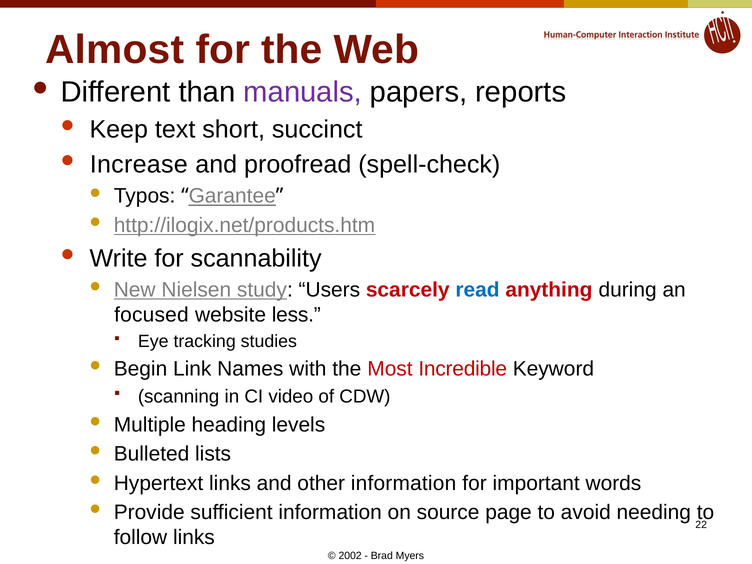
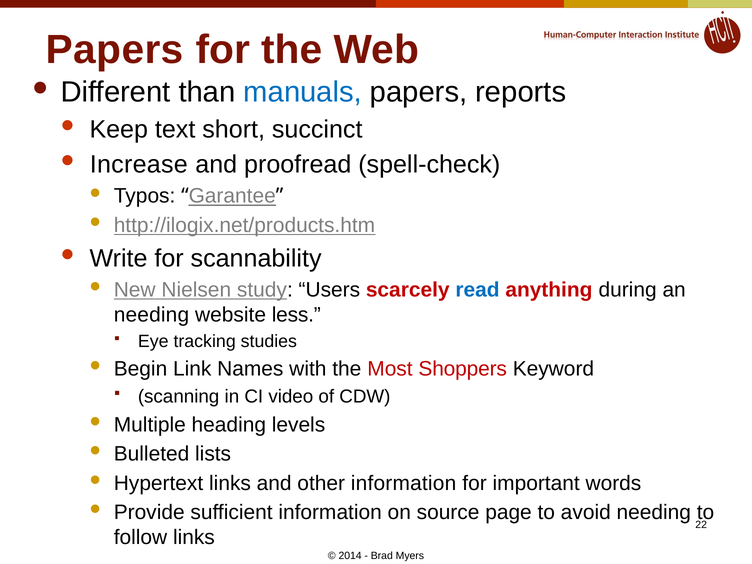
Almost at (115, 50): Almost -> Papers
manuals colour: purple -> blue
focused at (151, 315): focused -> needing
Incredible: Incredible -> Shoppers
2002: 2002 -> 2014
